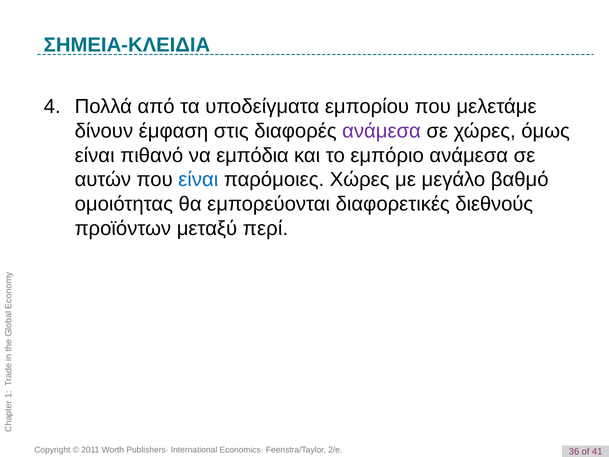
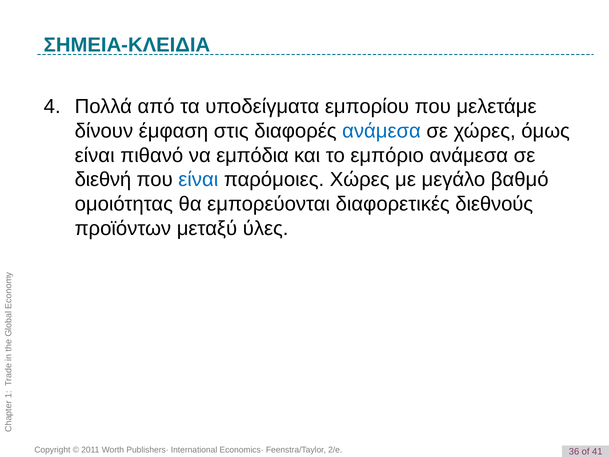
ανάμεσα at (382, 131) colour: purple -> blue
αυτών: αυτών -> διεθνή
περί: περί -> ύλες
